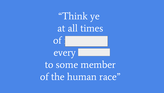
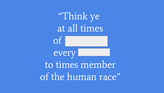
to some: some -> times
